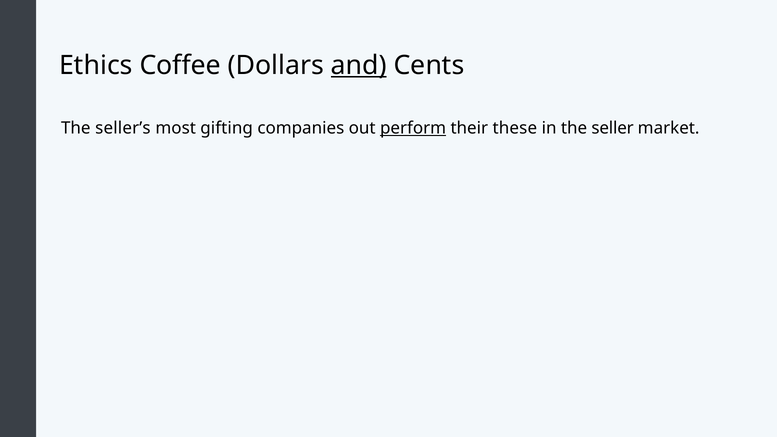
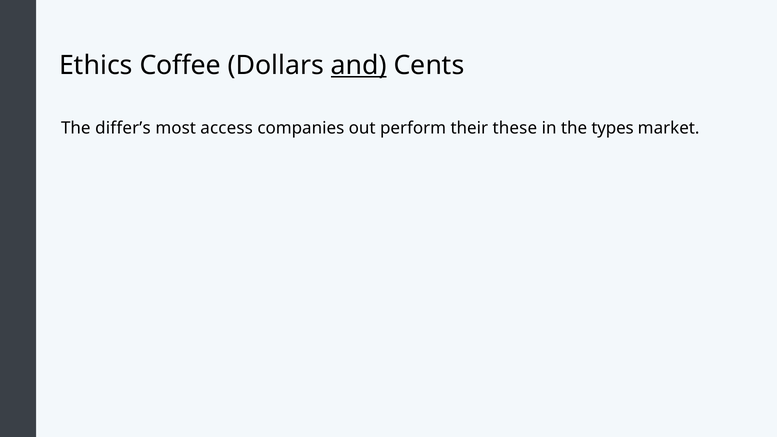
seller’s: seller’s -> differ’s
gifting: gifting -> access
perform underline: present -> none
seller: seller -> types
